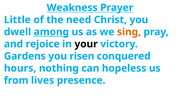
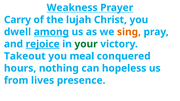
Little: Little -> Carry
need: need -> lujah
rejoice underline: none -> present
your colour: black -> green
Gardens: Gardens -> Takeout
risen: risen -> meal
